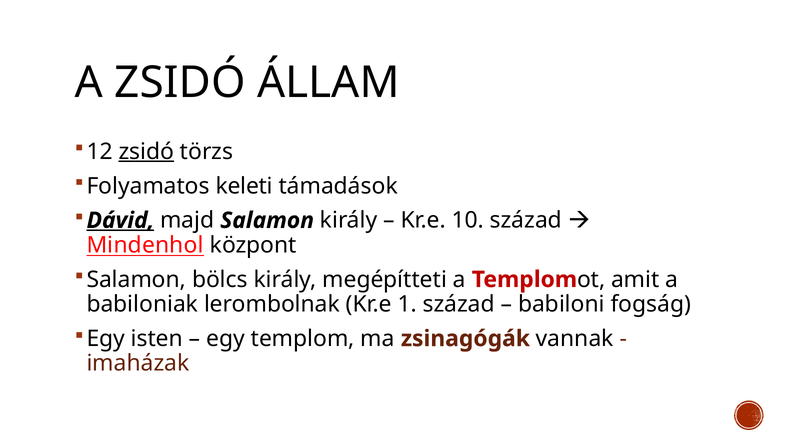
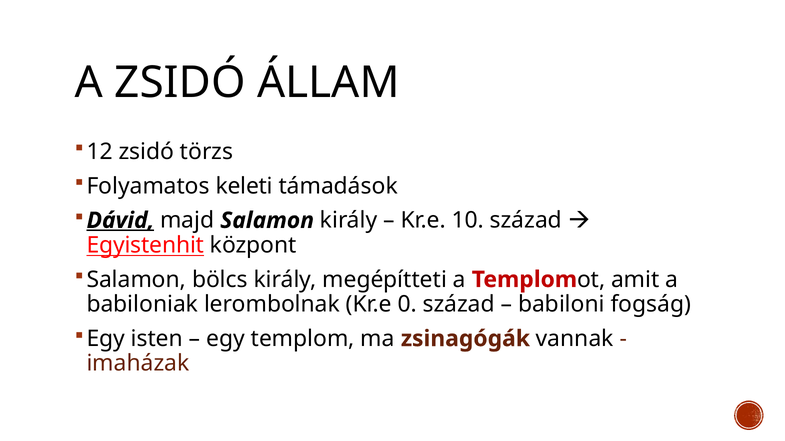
zsidó at (146, 152) underline: present -> none
Mindenhol: Mindenhol -> Egyistenhit
1: 1 -> 0
